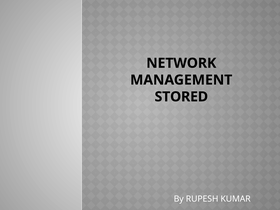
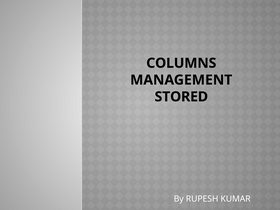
NETWORK: NETWORK -> COLUMNS
